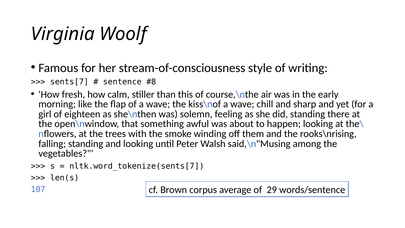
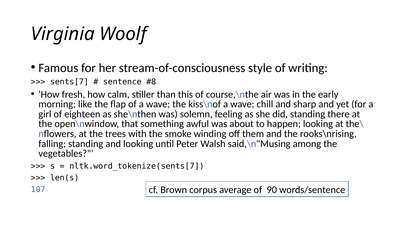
29: 29 -> 90
